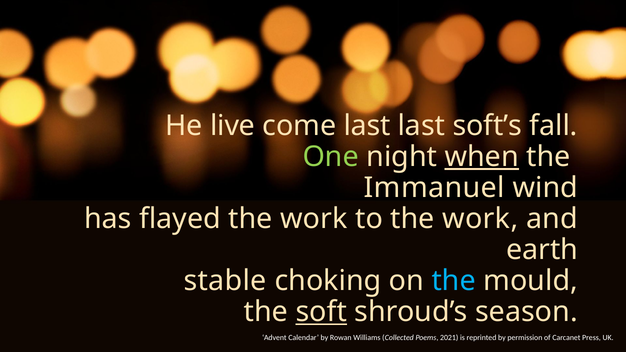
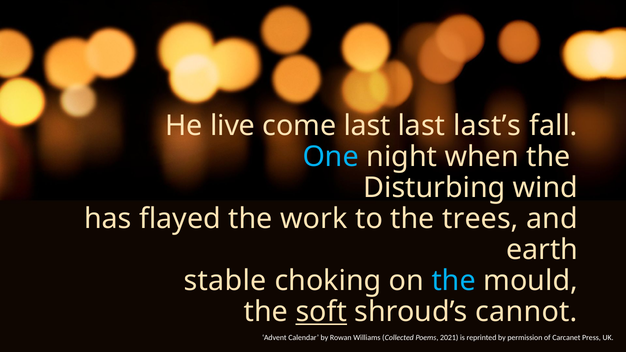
soft’s: soft’s -> last’s
One colour: light green -> light blue
when underline: present -> none
Immanuel: Immanuel -> Disturbing
to the work: work -> trees
season: season -> cannot
